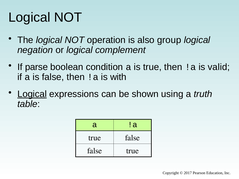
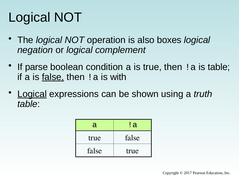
group: group -> boxes
is valid: valid -> table
false at (53, 77) underline: none -> present
